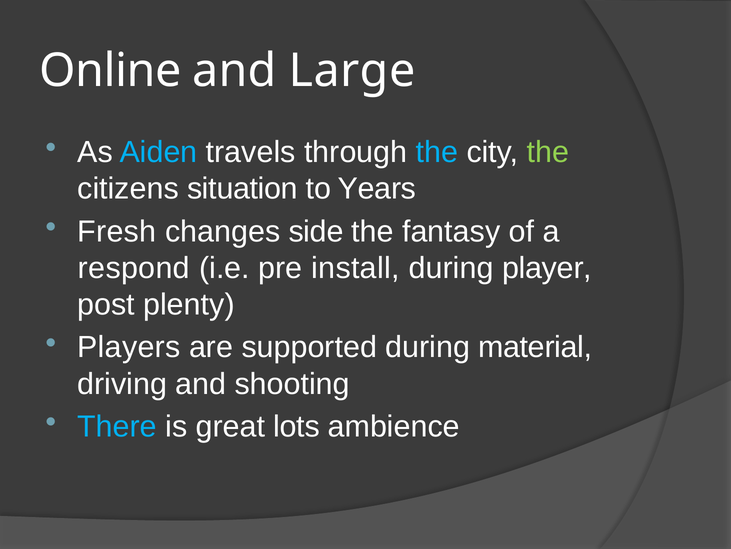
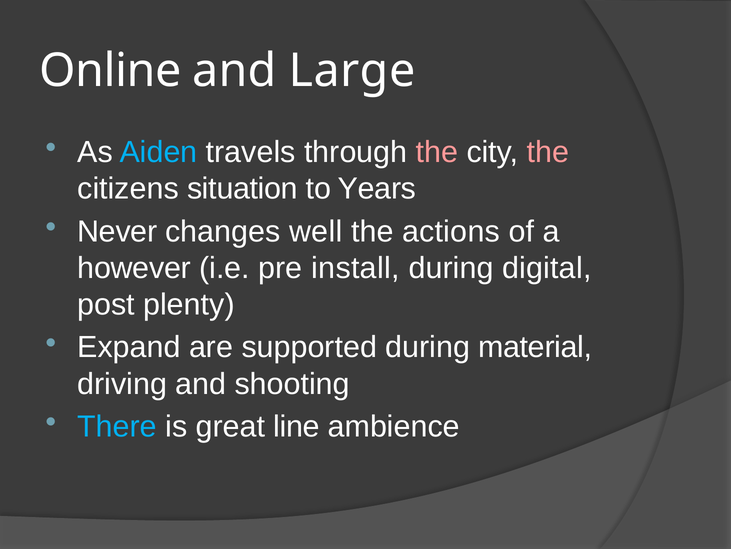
the at (437, 152) colour: light blue -> pink
the at (548, 152) colour: light green -> pink
Fresh: Fresh -> Never
side: side -> well
fantasy: fantasy -> actions
respond: respond -> however
player: player -> digital
Players: Players -> Expand
lots: lots -> line
